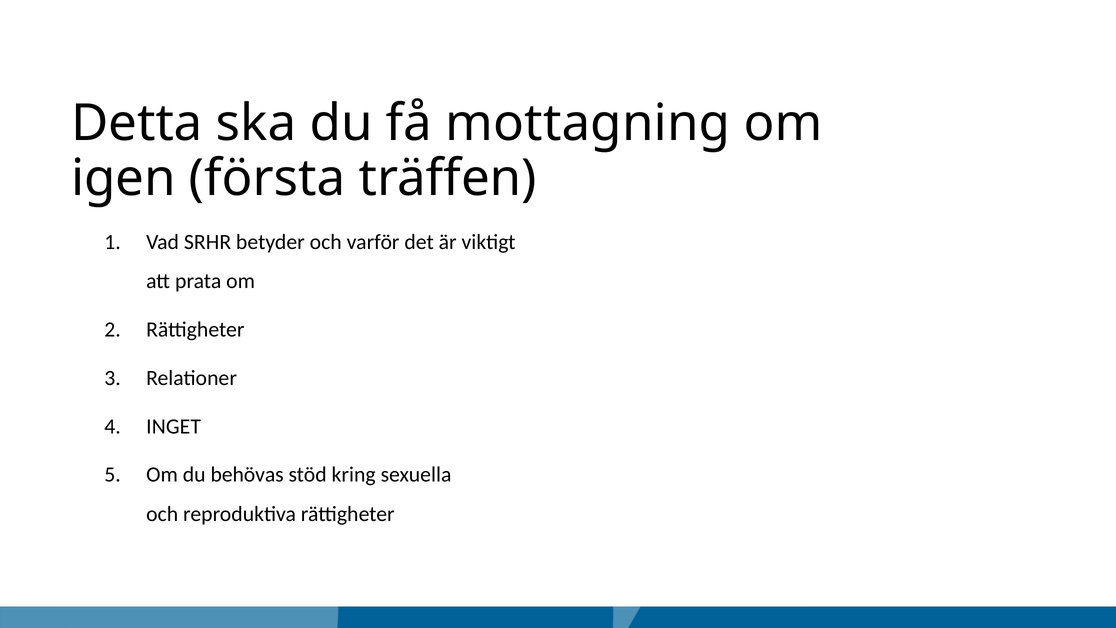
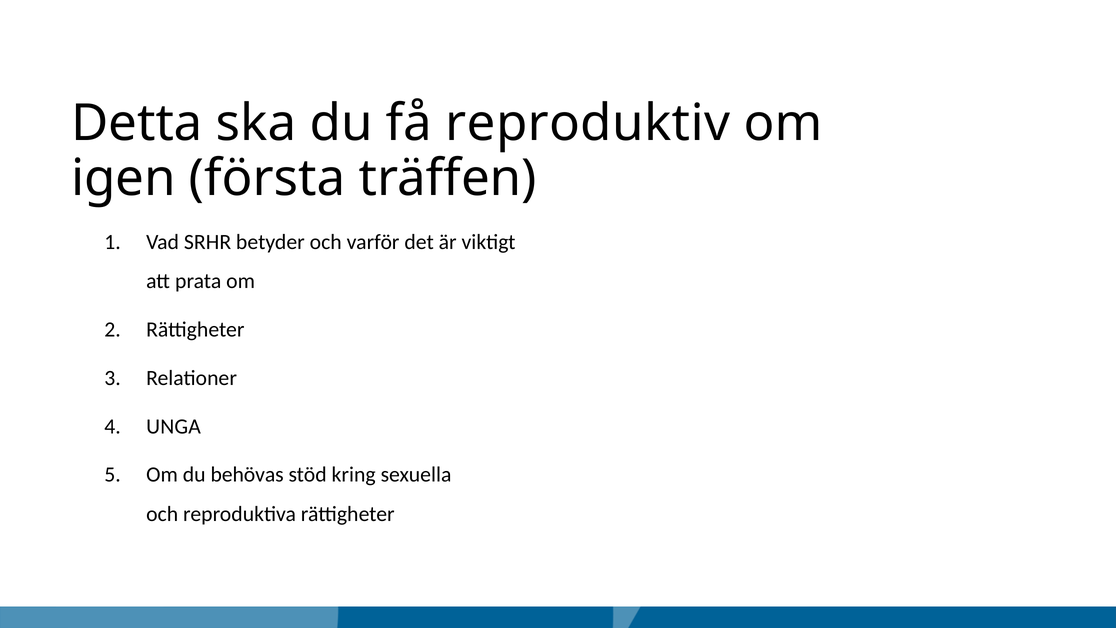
mottagning: mottagning -> reproduktiv
INGET: INGET -> UNGA
